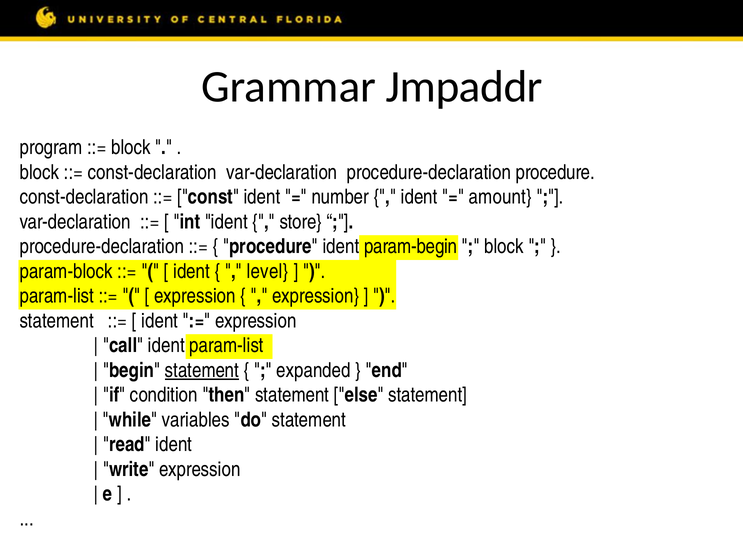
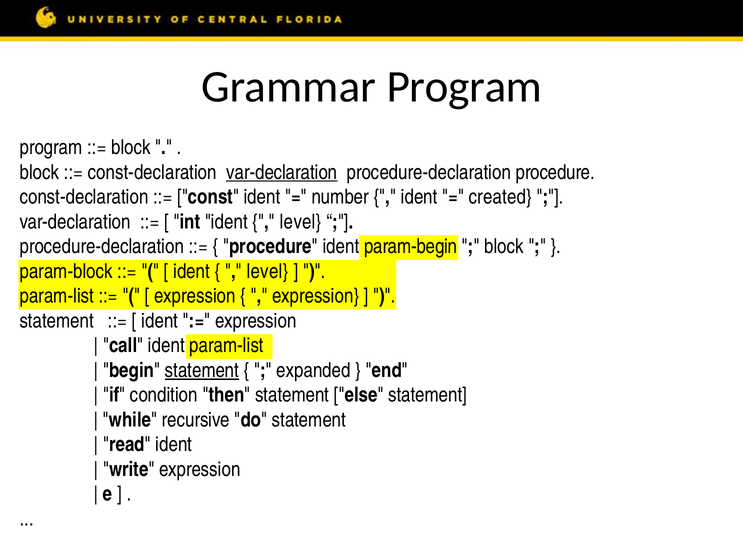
Grammar Jmpaddr: Jmpaddr -> Program
var-declaration at (282, 172) underline: none -> present
amount: amount -> created
store at (301, 222): store -> level
variables: variables -> recursive
